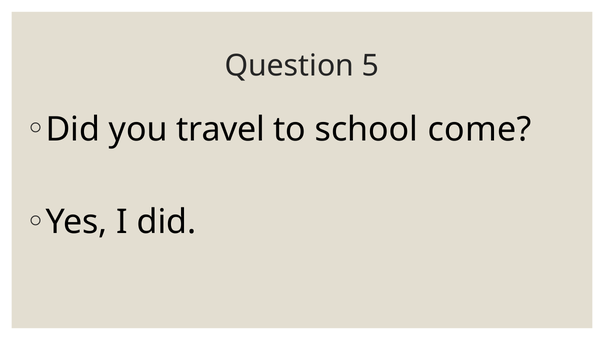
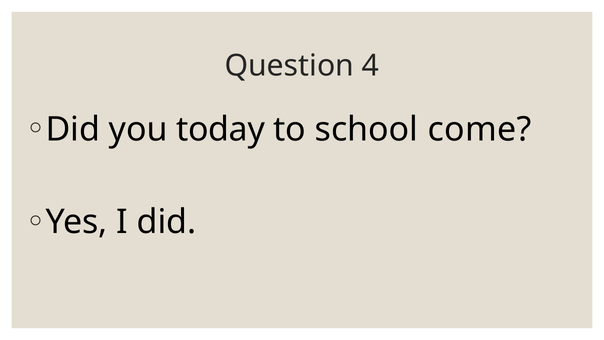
5: 5 -> 4
travel: travel -> today
